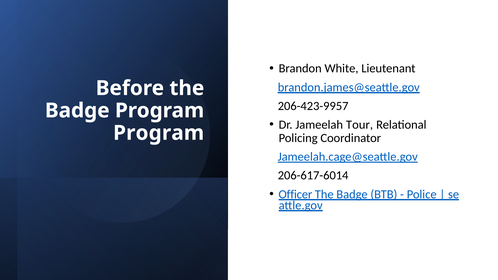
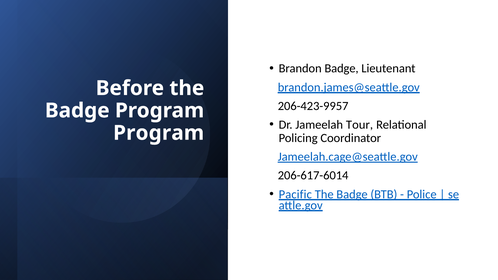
Brandon White: White -> Badge
Officer: Officer -> Pacific
